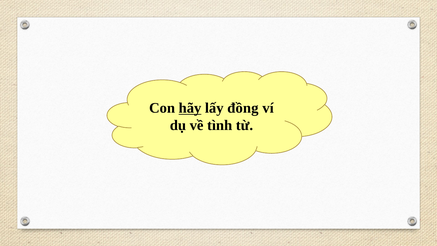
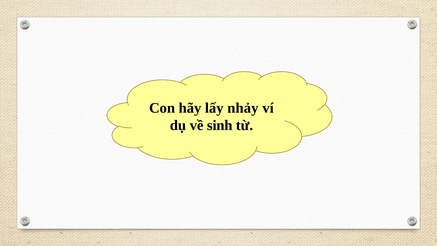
hãy underline: present -> none
đồng: đồng -> nhảy
tình: tình -> sinh
